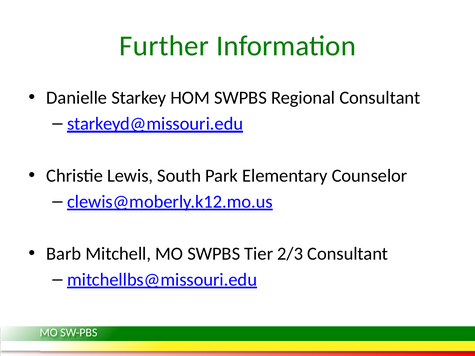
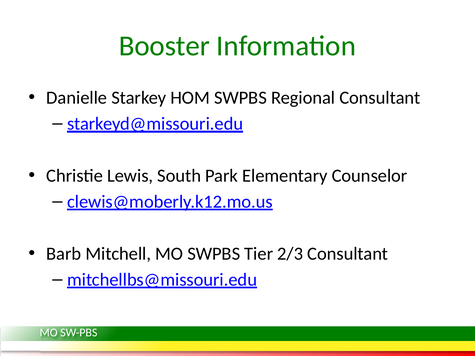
Further: Further -> Booster
